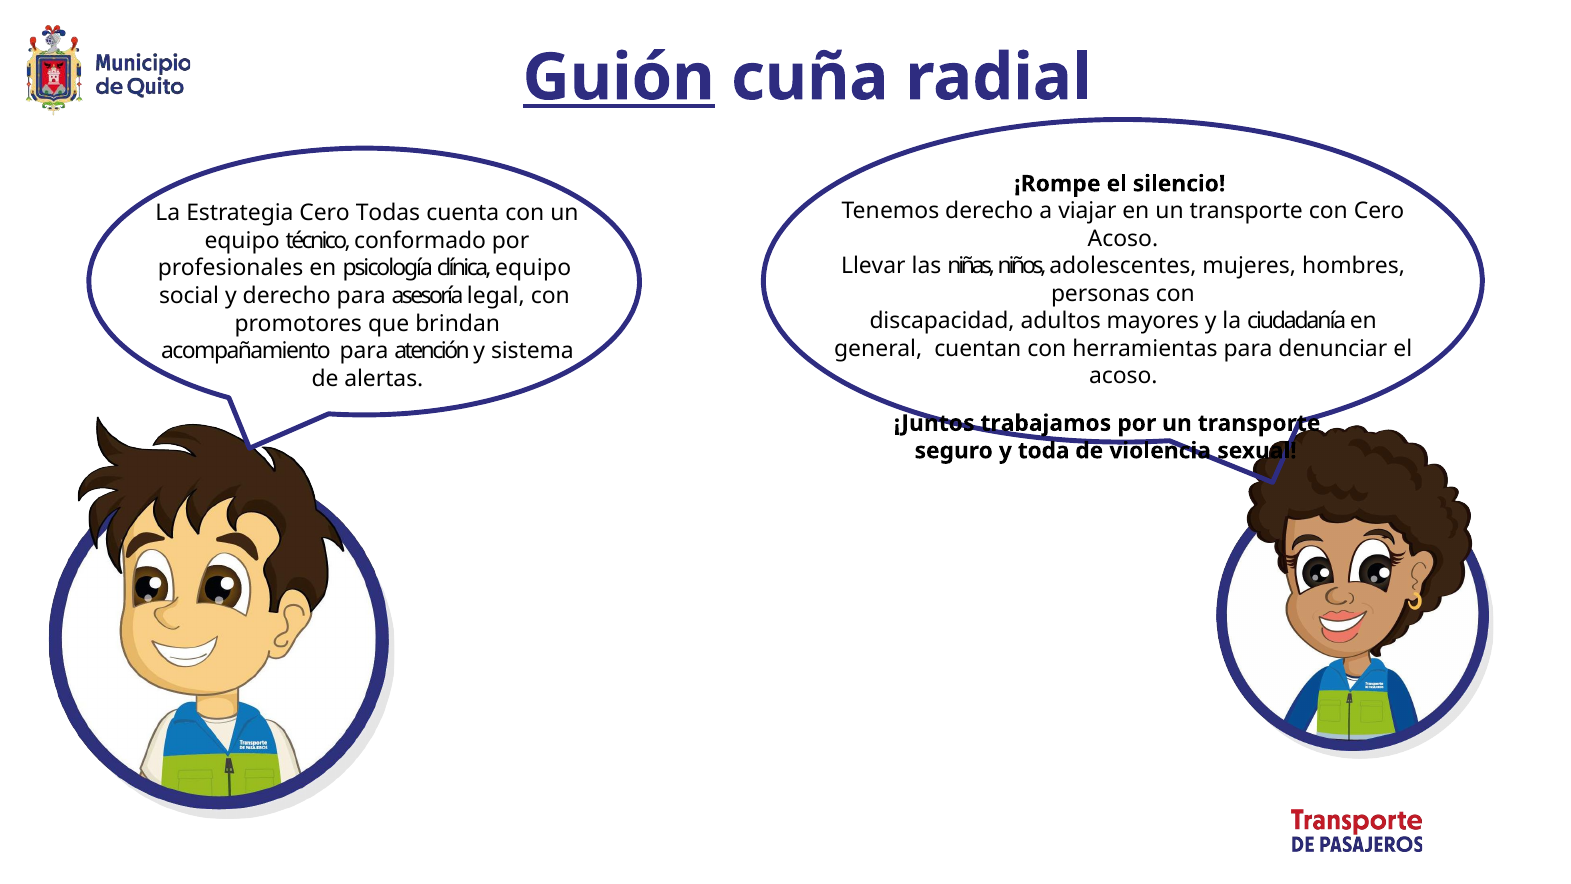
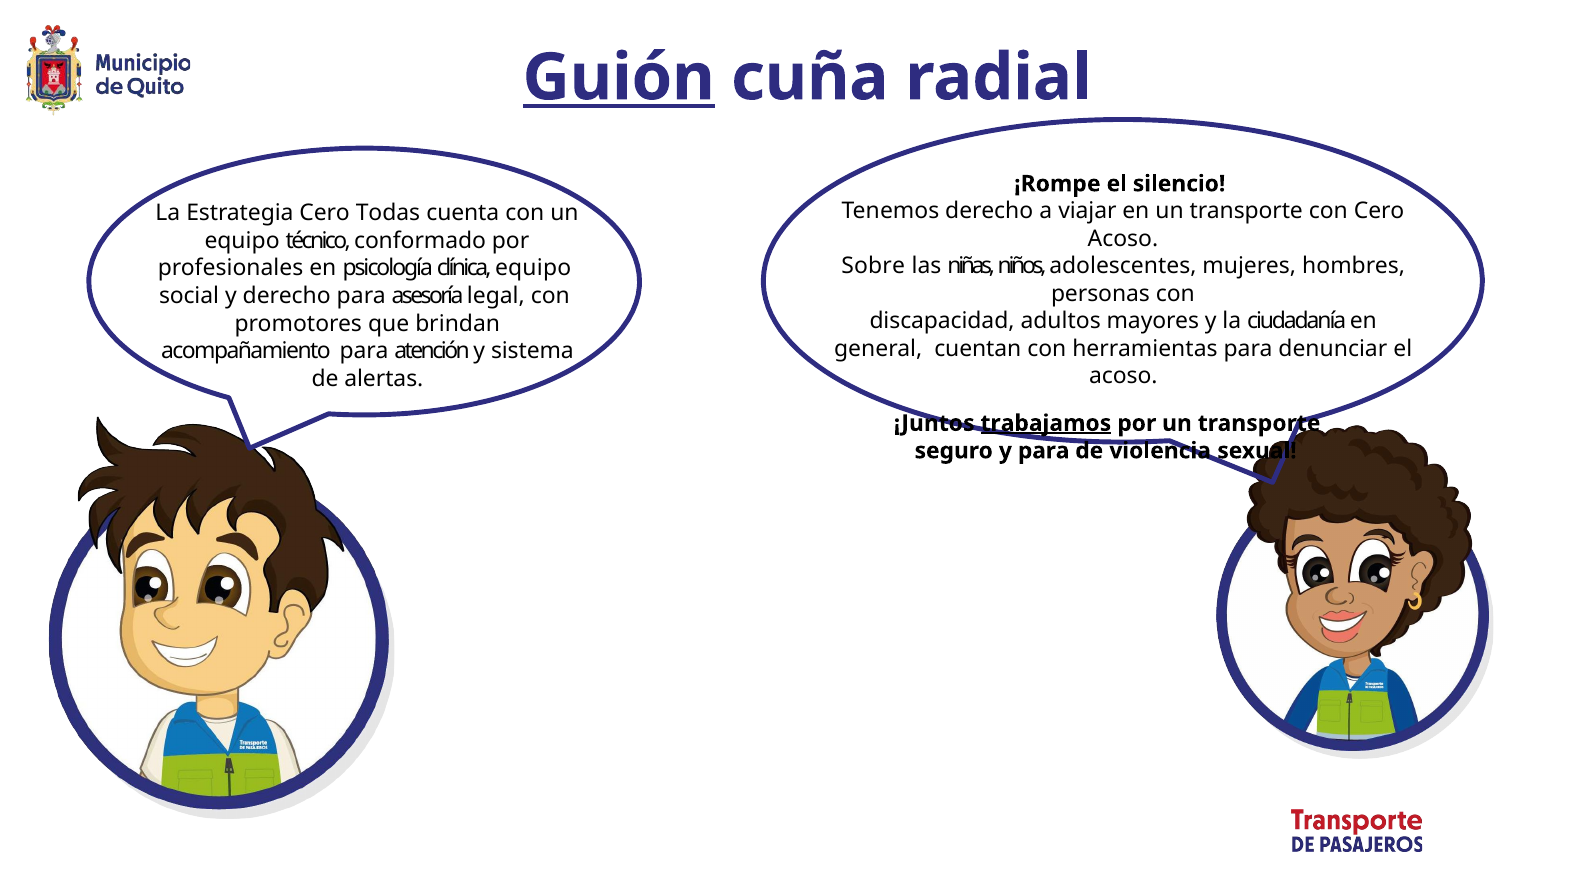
Llevar: Llevar -> Sobre
trabajamos underline: none -> present
y toda: toda -> para
